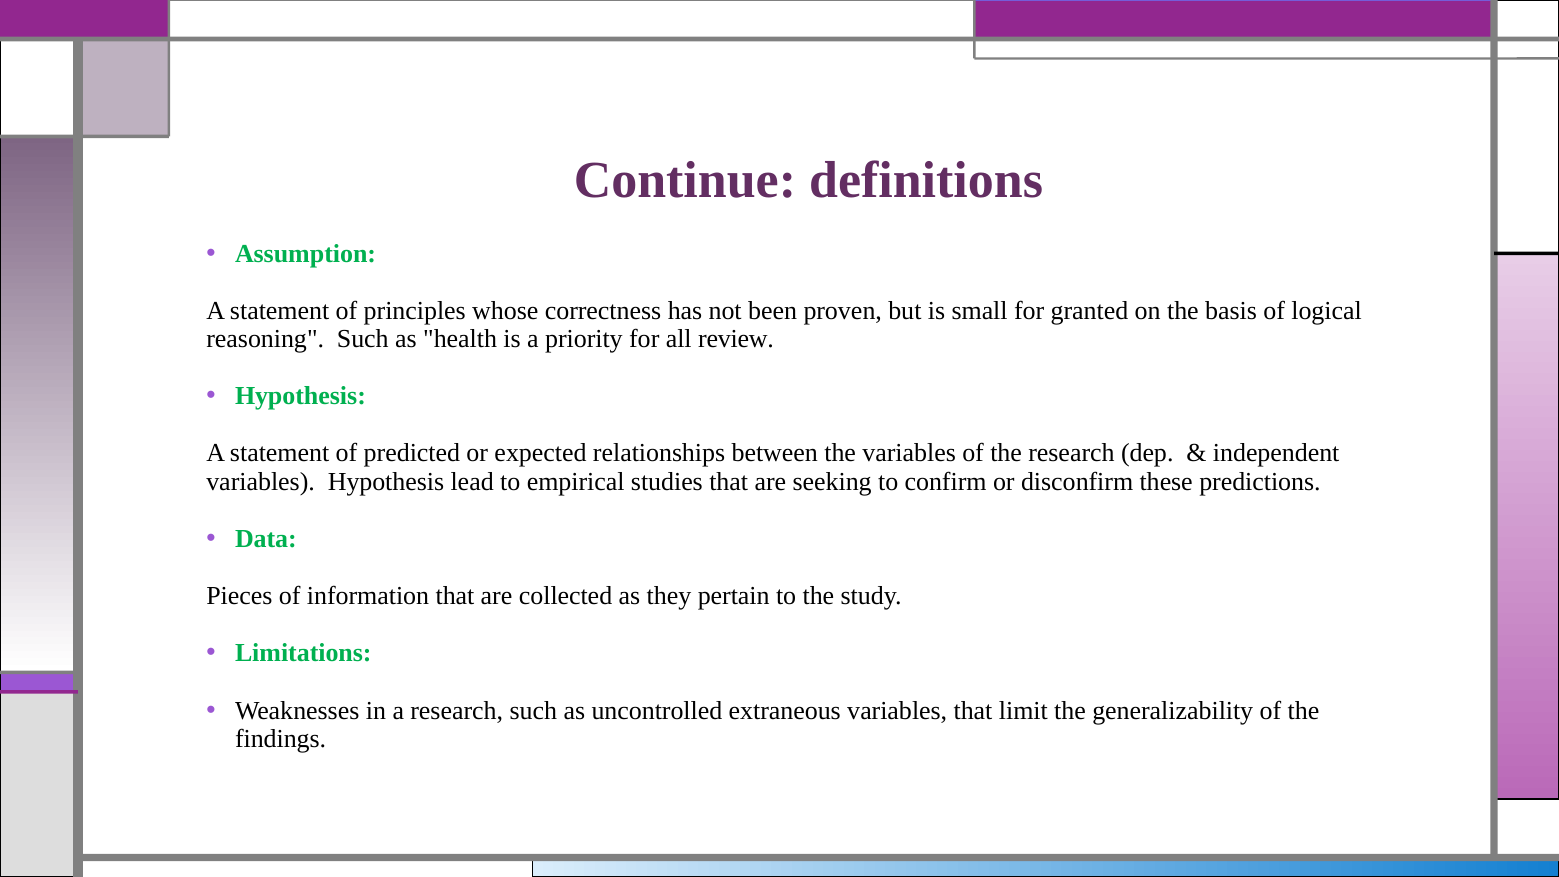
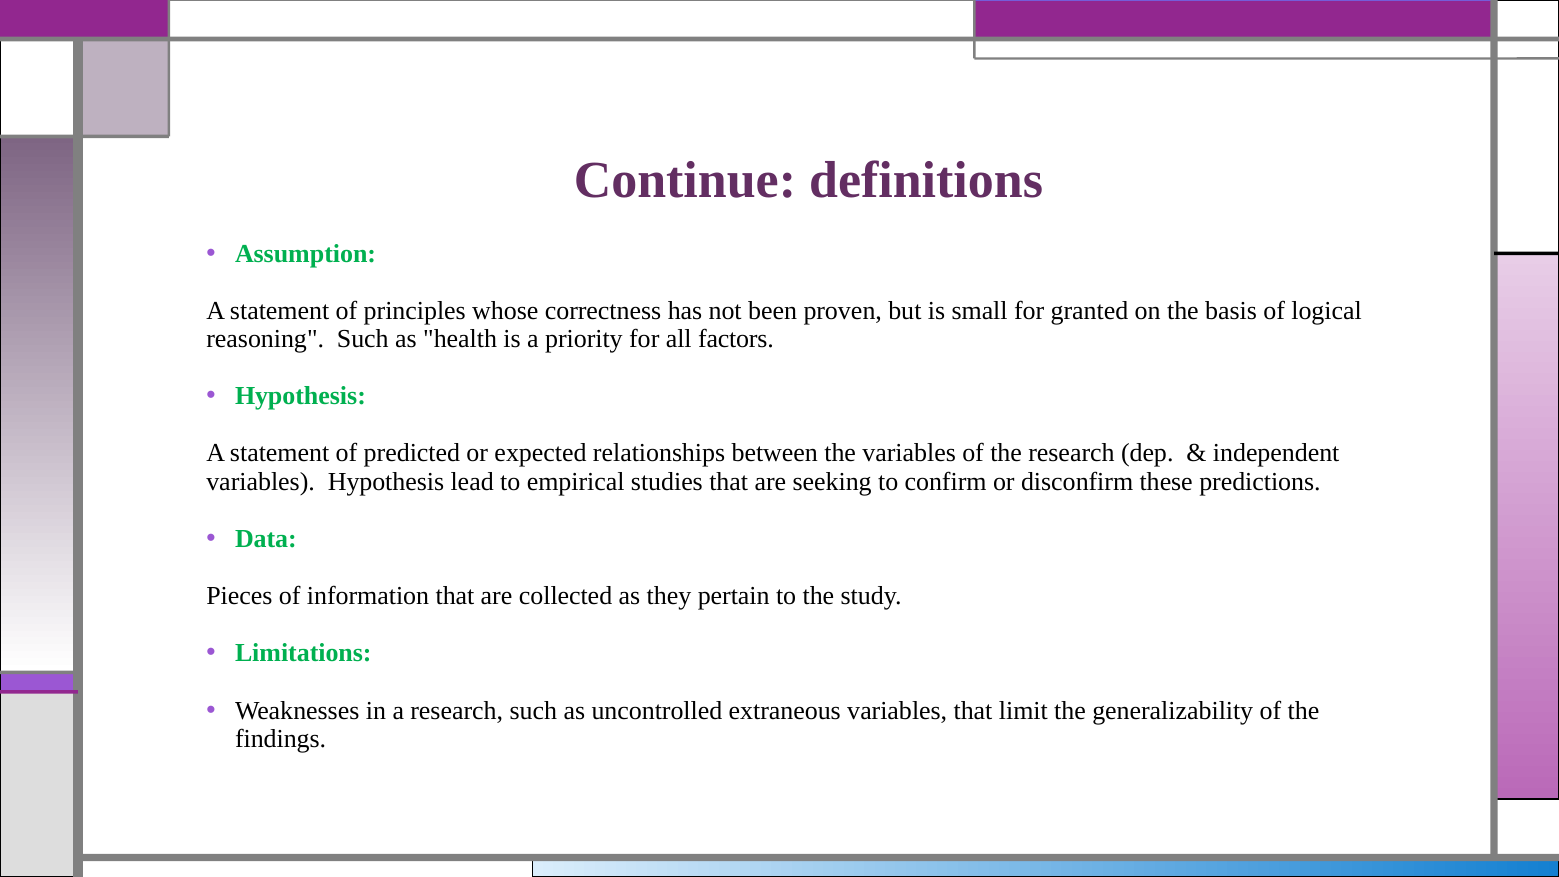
review: review -> factors
